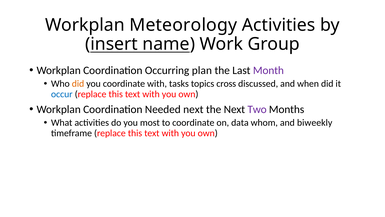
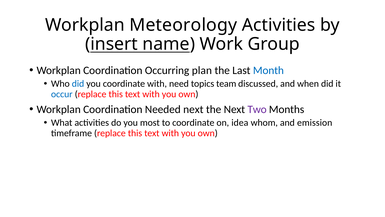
Month colour: purple -> blue
did at (78, 84) colour: orange -> blue
tasks: tasks -> need
cross: cross -> team
data: data -> idea
biweekly: biweekly -> emission
